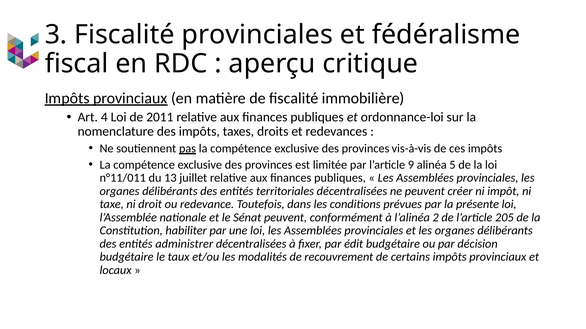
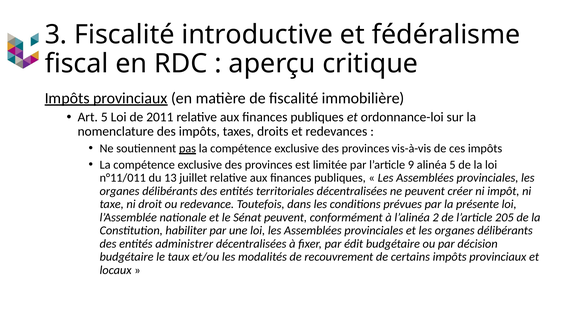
Fiscalité provinciales: provinciales -> introductive
Art 4: 4 -> 5
